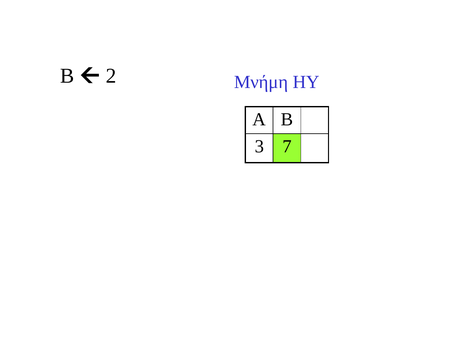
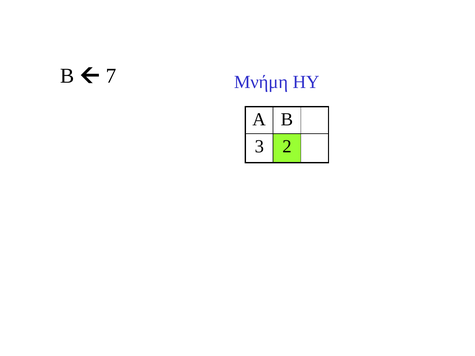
2: 2 -> 7
7: 7 -> 2
